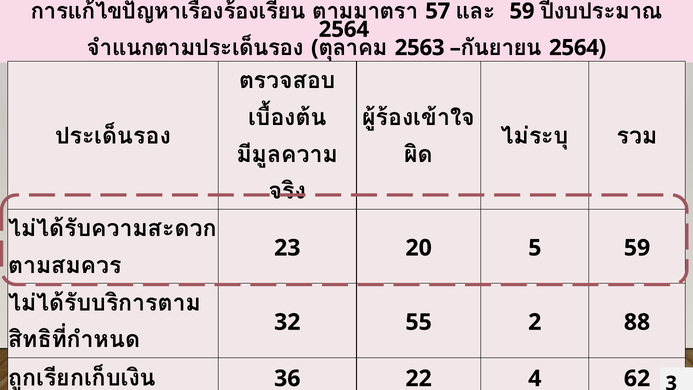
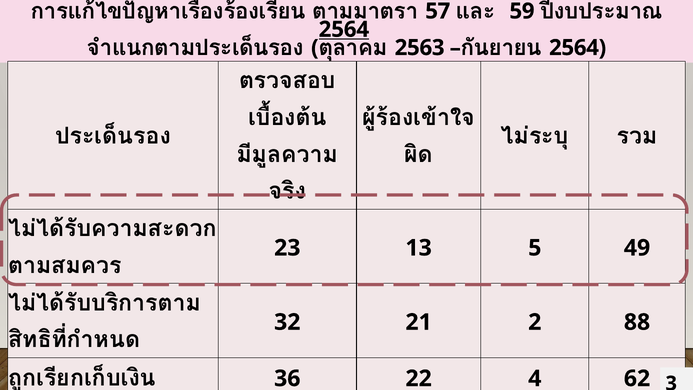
2564 at (344, 29) underline: none -> present
20: 20 -> 13
5 59: 59 -> 49
55: 55 -> 21
